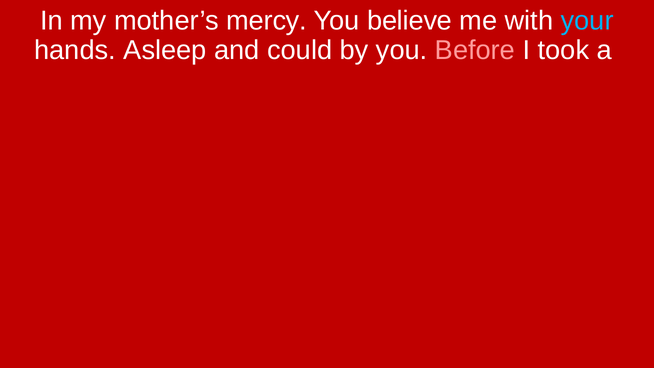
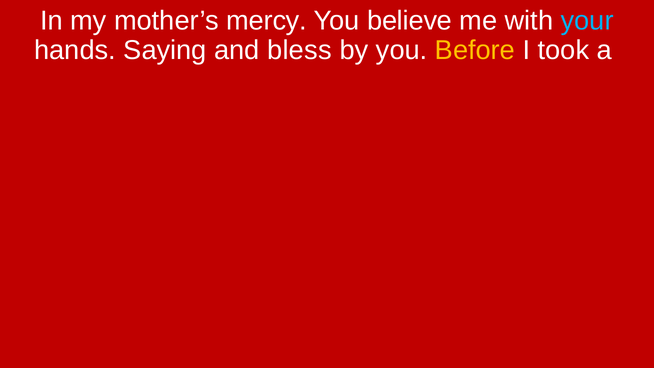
Asleep: Asleep -> Saying
could: could -> bless
Before colour: pink -> yellow
